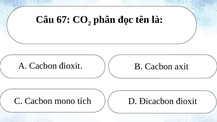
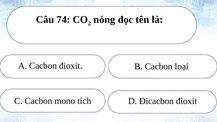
67: 67 -> 74
phân: phân -> nóng
axit: axit -> loại
